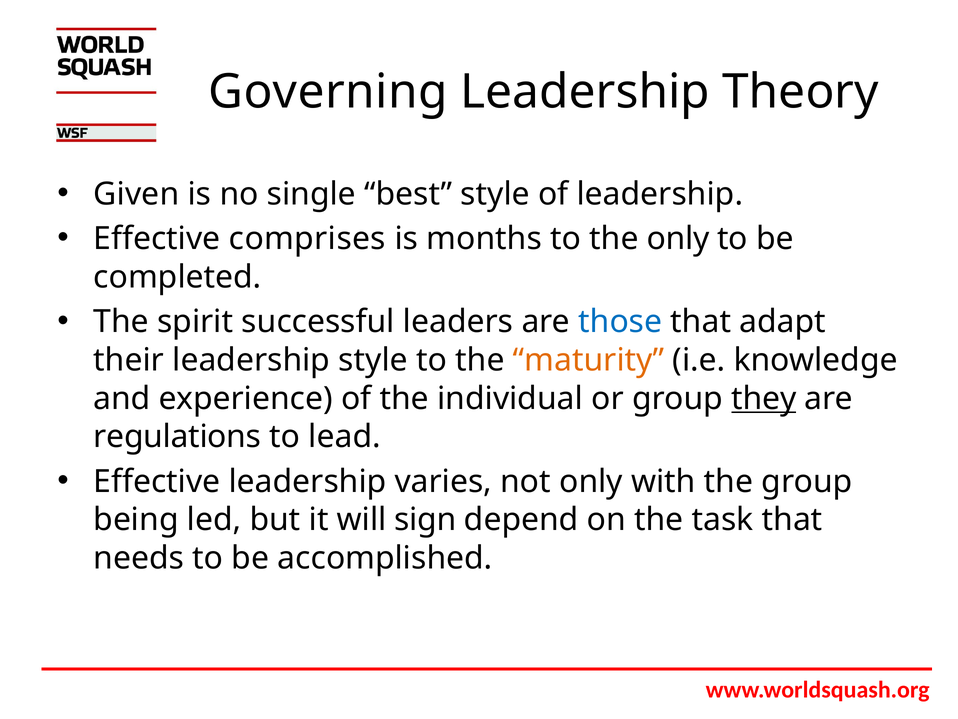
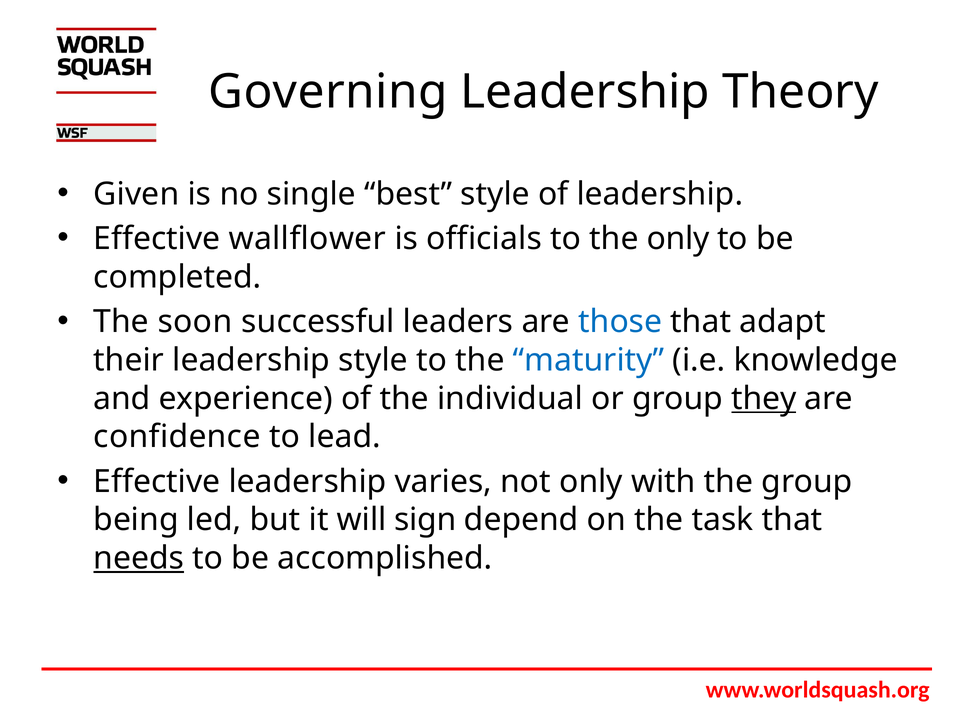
comprises: comprises -> wallflower
months: months -> officials
spirit: spirit -> soon
maturity colour: orange -> blue
regulations: regulations -> confidence
needs underline: none -> present
